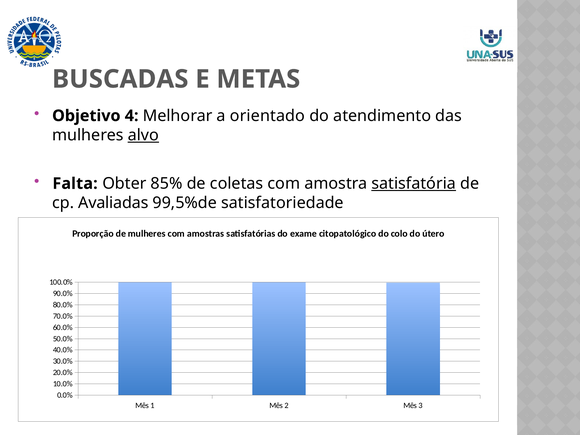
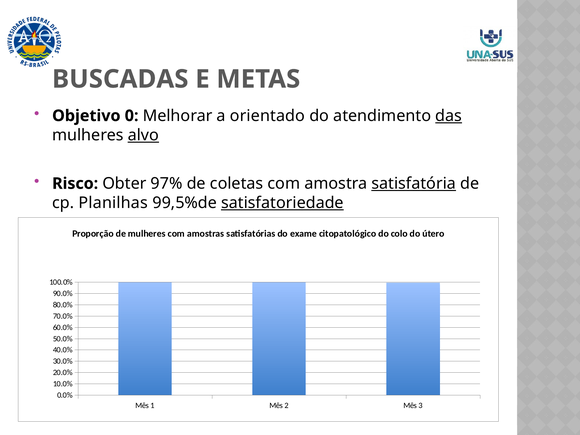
4: 4 -> 0
das underline: none -> present
Falta: Falta -> Risco
85%: 85% -> 97%
Avaliadas: Avaliadas -> Planilhas
satisfatoriedade underline: none -> present
